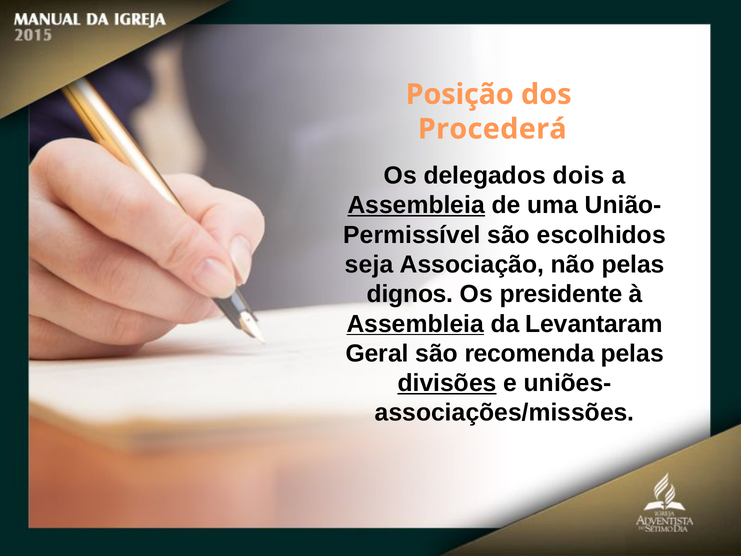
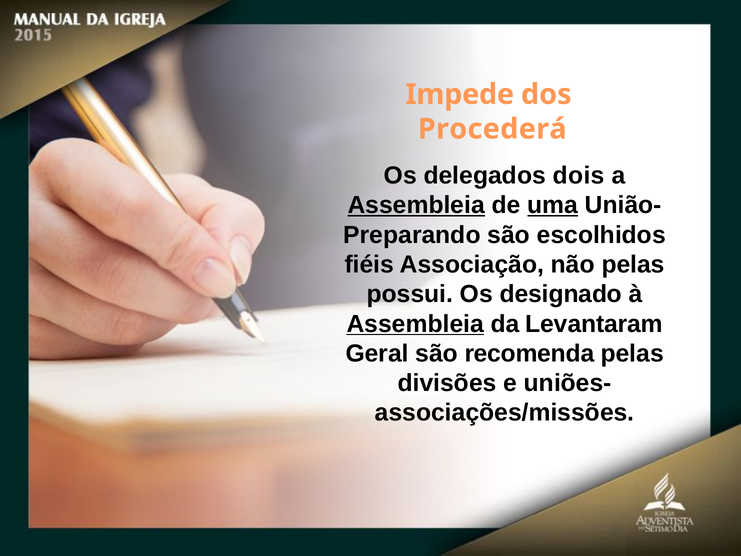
Posição: Posição -> Impede
uma underline: none -> present
Permissível: Permissível -> Preparando
seja: seja -> fiéis
dignos: dignos -> possui
presidente: presidente -> designado
divisões underline: present -> none
